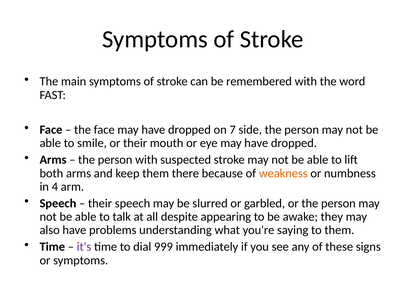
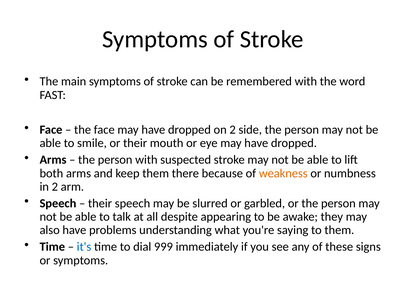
on 7: 7 -> 2
in 4: 4 -> 2
it's colour: purple -> blue
